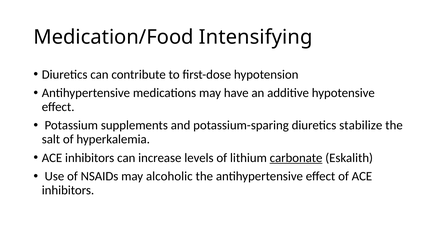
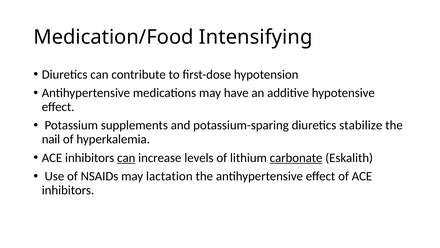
salt: salt -> nail
can at (126, 157) underline: none -> present
alcoholic: alcoholic -> lactation
